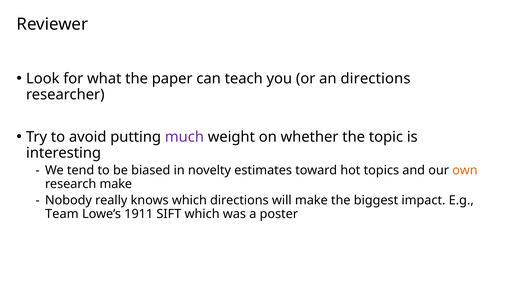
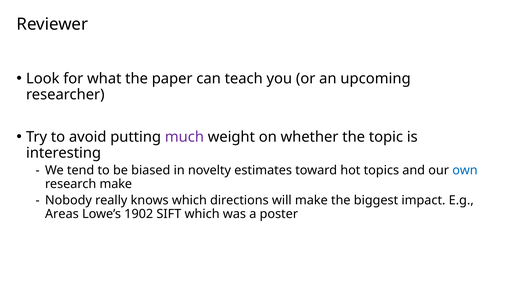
an directions: directions -> upcoming
own colour: orange -> blue
Team: Team -> Areas
1911: 1911 -> 1902
